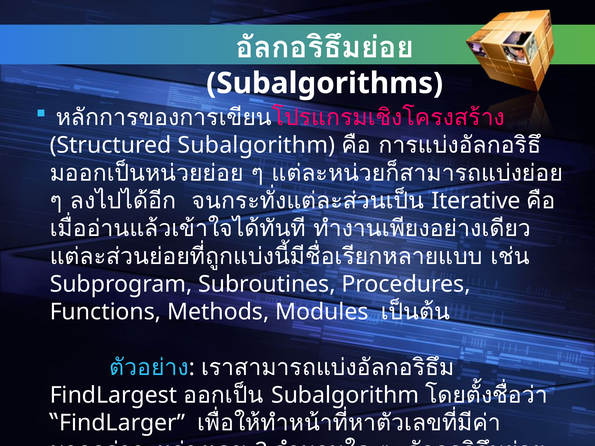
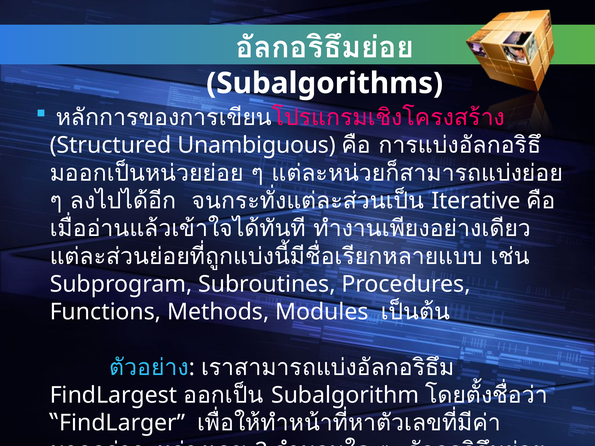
Structured Subalgorithm: Subalgorithm -> Unambiguous
